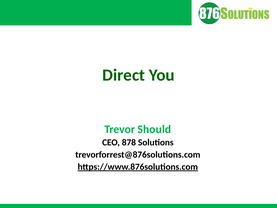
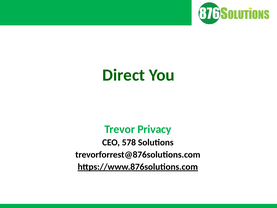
Should: Should -> Privacy
878: 878 -> 578
